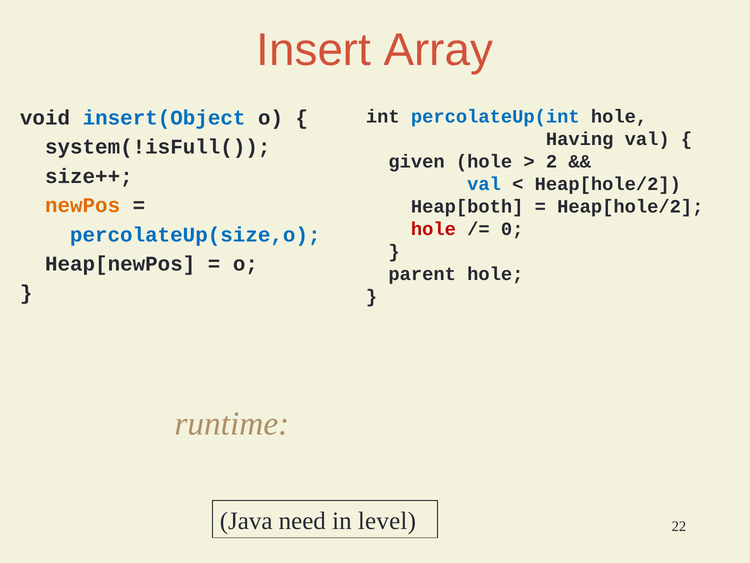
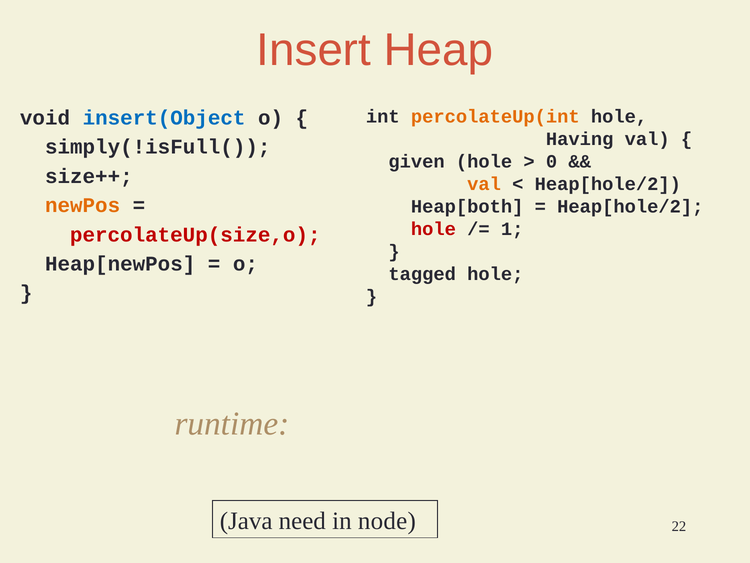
Array: Array -> Heap
percolateUp(int colour: blue -> orange
system(!isFull(: system(!isFull( -> simply(!isFull(
2: 2 -> 0
val at (484, 184) colour: blue -> orange
0: 0 -> 1
percolateUp(size,o colour: blue -> red
parent: parent -> tagged
level: level -> node
